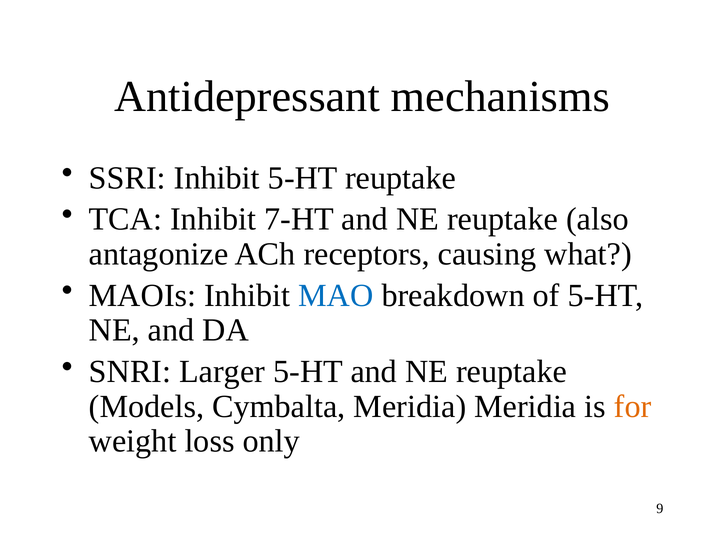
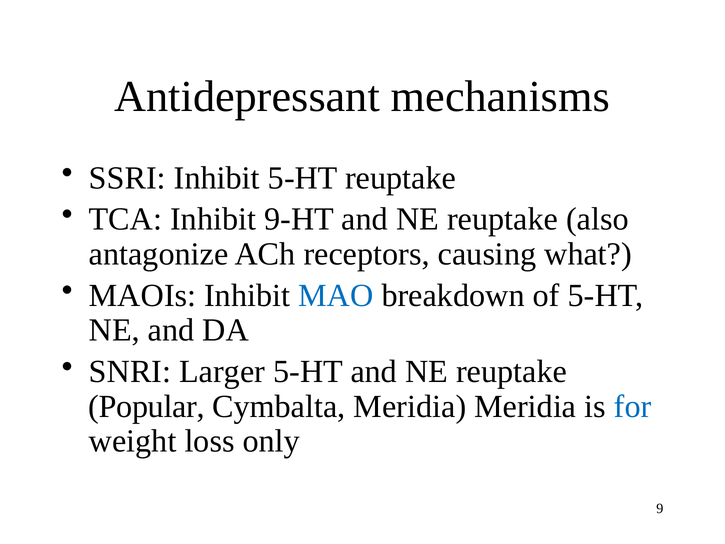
7-HT: 7-HT -> 9-HT
Models: Models -> Popular
for colour: orange -> blue
